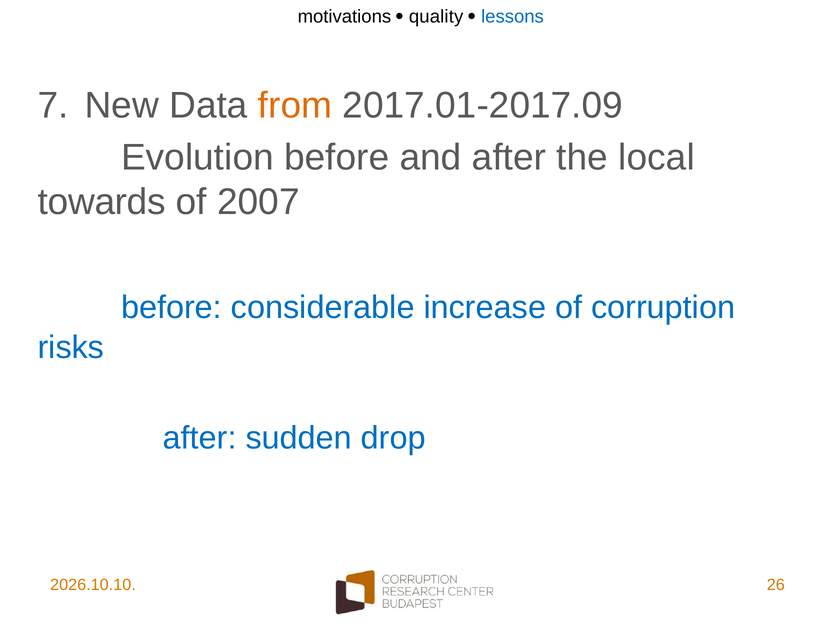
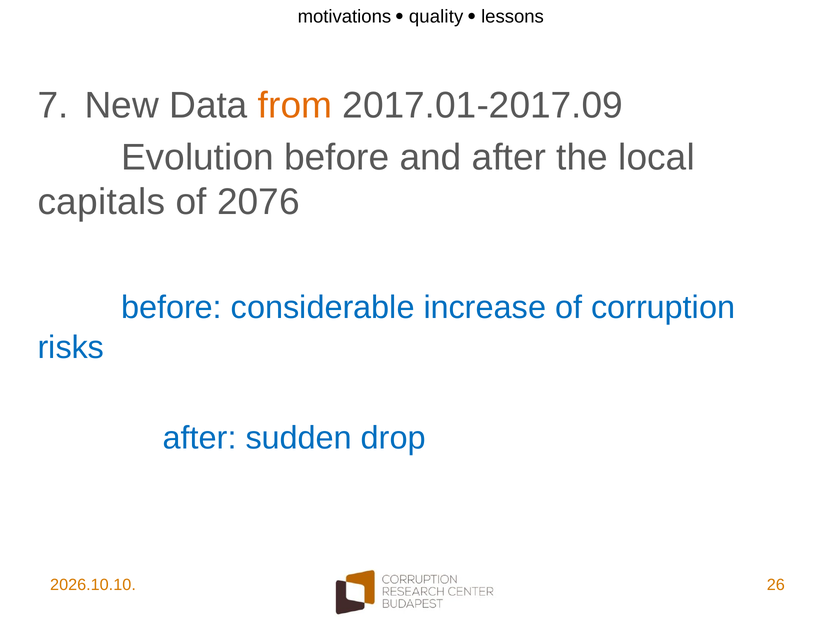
lessons colour: blue -> black
towards: towards -> capitals
2007: 2007 -> 2076
